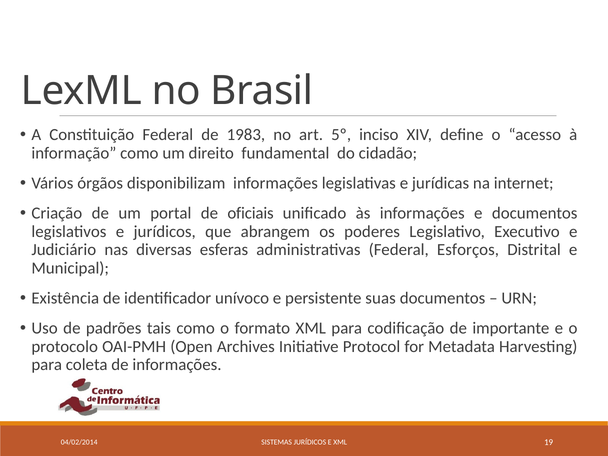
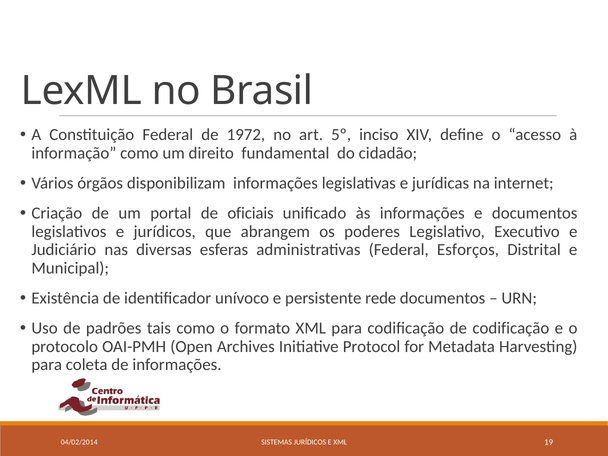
1983: 1983 -> 1972
suas: suas -> rede
de importante: importante -> codificação
